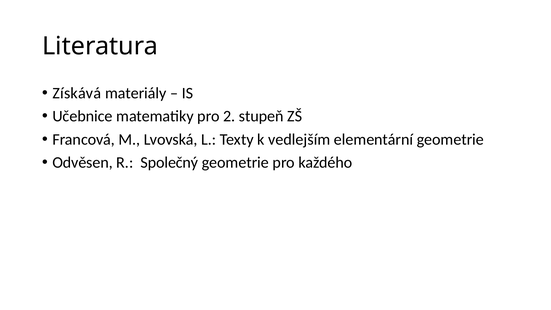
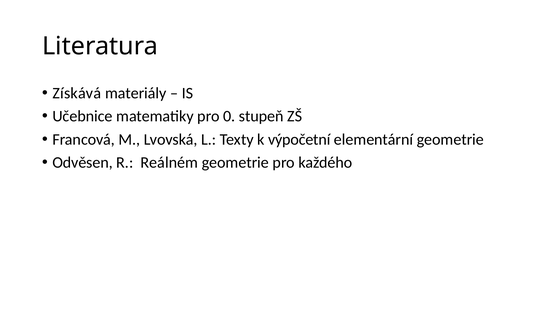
2: 2 -> 0
vedlejším: vedlejším -> výpočetní
Společný: Společný -> Reálném
